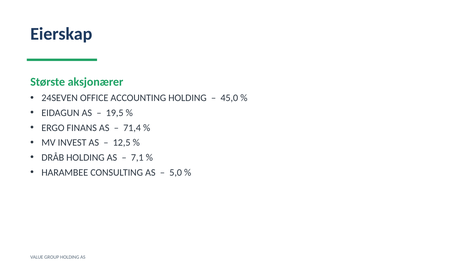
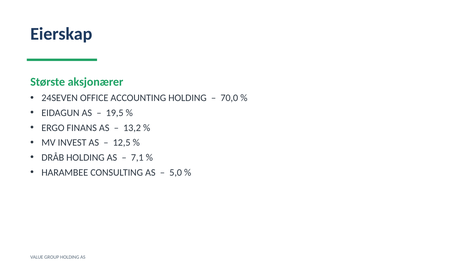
45,0: 45,0 -> 70,0
71,4: 71,4 -> 13,2
